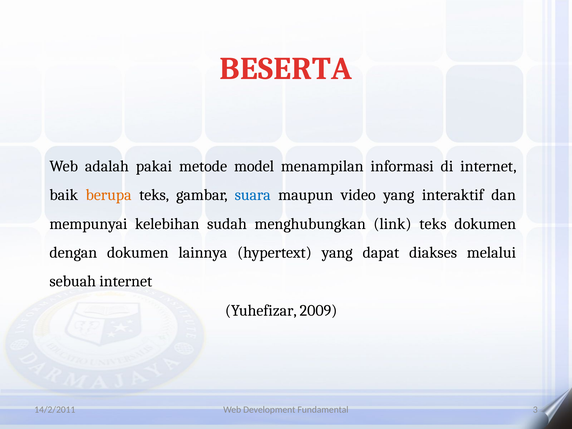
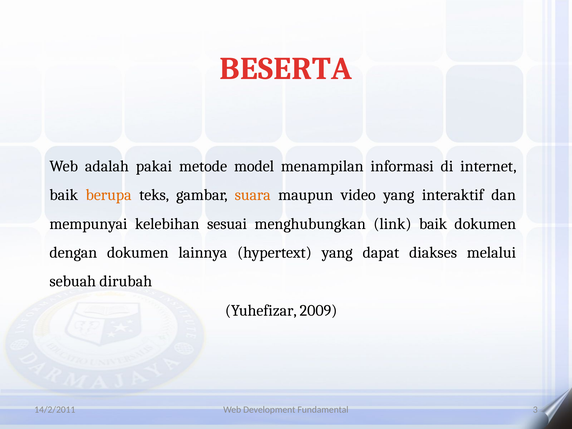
suara colour: blue -> orange
sudah: sudah -> sesuai
link teks: teks -> baik
sebuah internet: internet -> dirubah
